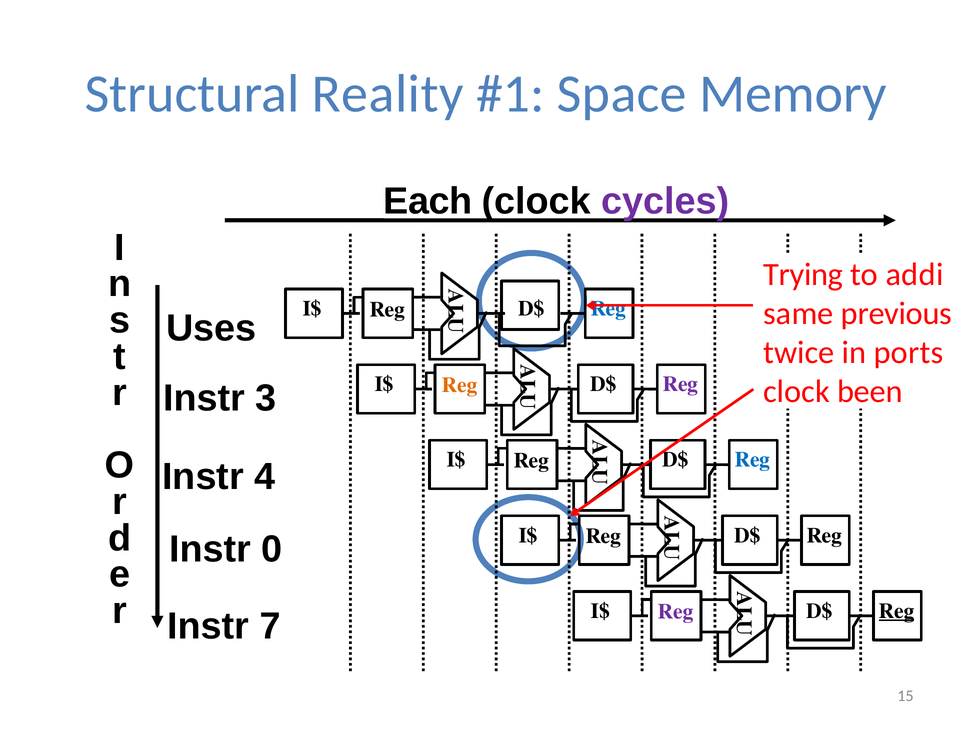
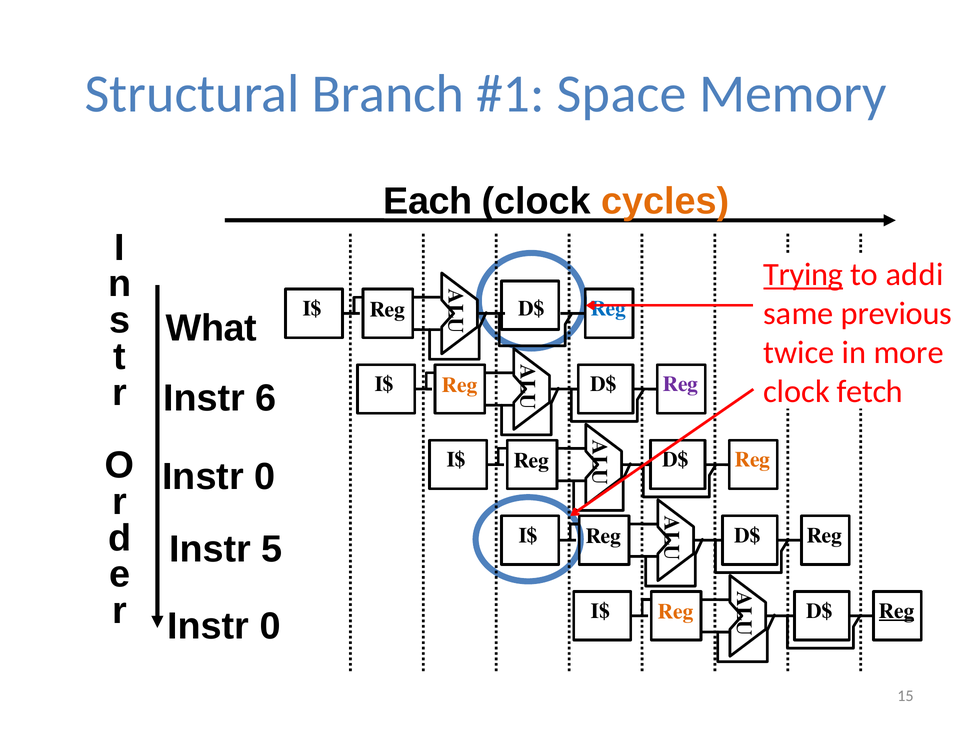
Reality: Reality -> Branch
cycles colour: purple -> orange
Trying underline: none -> present
Uses: Uses -> What
ports: ports -> more
been: been -> fetch
3: 3 -> 6
Reg at (752, 460) colour: blue -> orange
4 at (265, 477): 4 -> 0
0: 0 -> 5
Reg at (676, 612) colour: purple -> orange
7 at (270, 626): 7 -> 0
